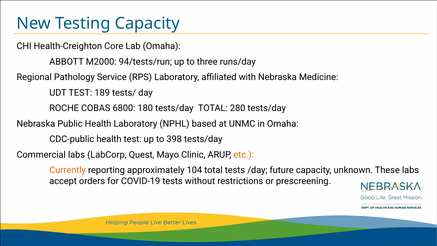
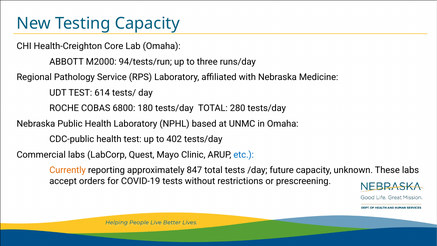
189: 189 -> 614
398: 398 -> 402
etc colour: orange -> blue
104: 104 -> 847
